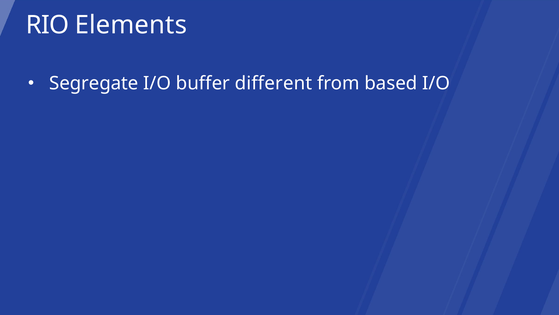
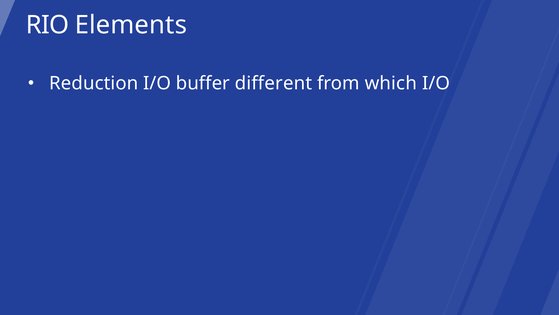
Segregate: Segregate -> Reduction
based: based -> which
